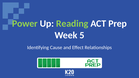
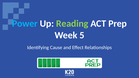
Power colour: light green -> light blue
